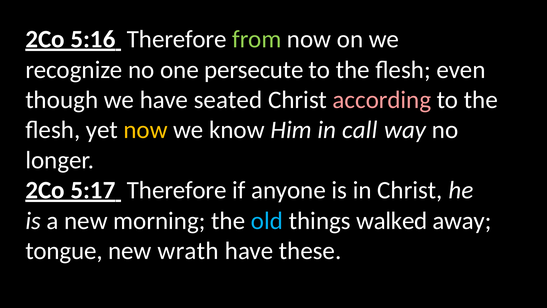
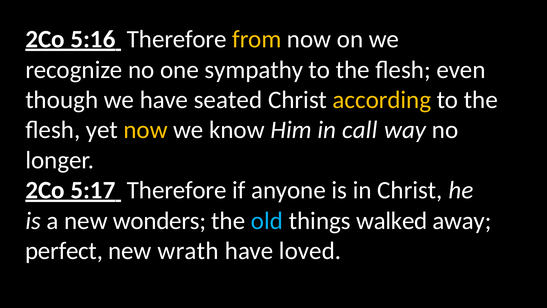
from colour: light green -> yellow
persecute: persecute -> sympathy
according colour: pink -> yellow
morning: morning -> wonders
tongue: tongue -> perfect
these: these -> loved
